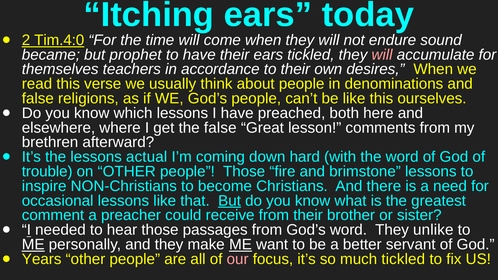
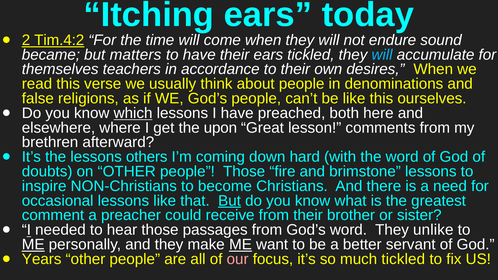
Tim.4:0: Tim.4:0 -> Tim.4:2
prophet: prophet -> matters
will at (382, 55) colour: pink -> light blue
which underline: none -> present
the false: false -> upon
actual: actual -> others
trouble: trouble -> doubts
